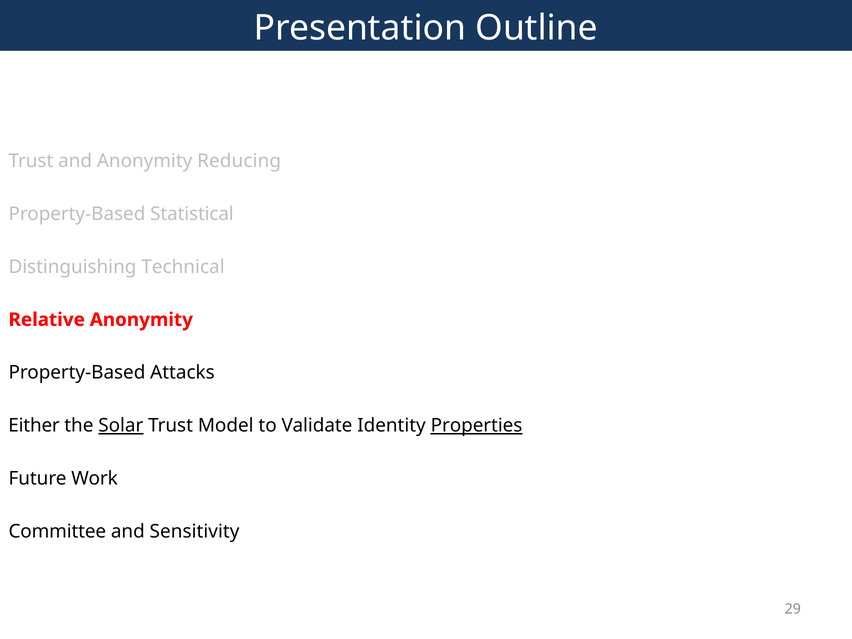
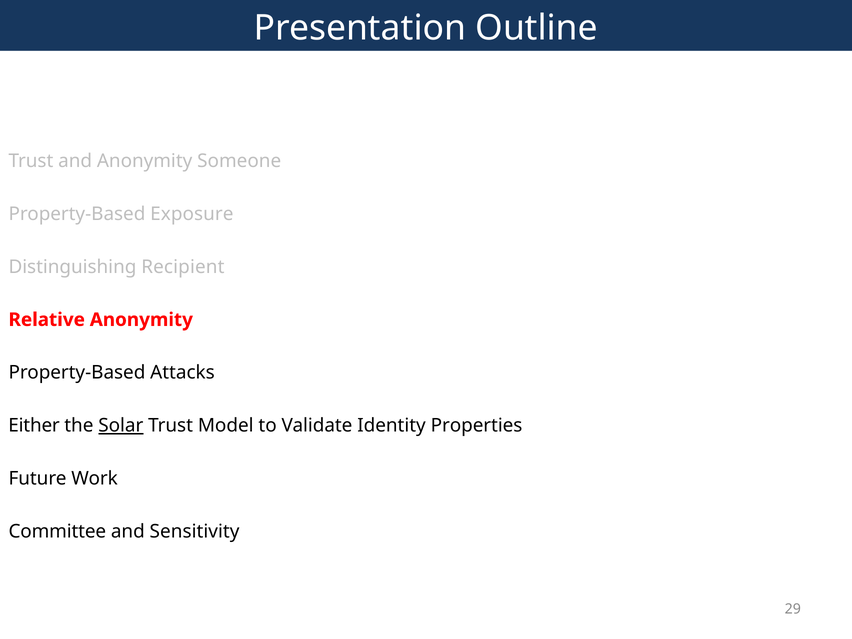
Reducing: Reducing -> Someone
Statistical: Statistical -> Exposure
Technical: Technical -> Recipient
Properties underline: present -> none
